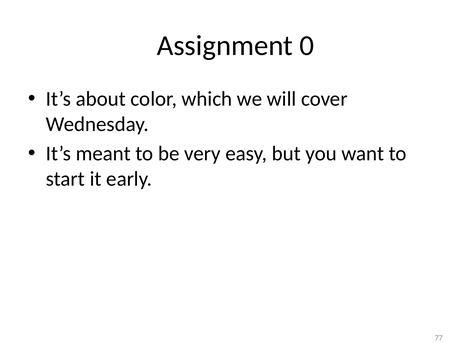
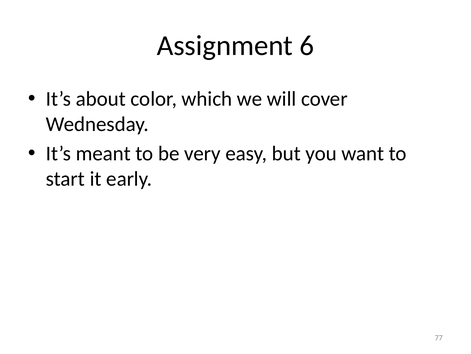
0: 0 -> 6
